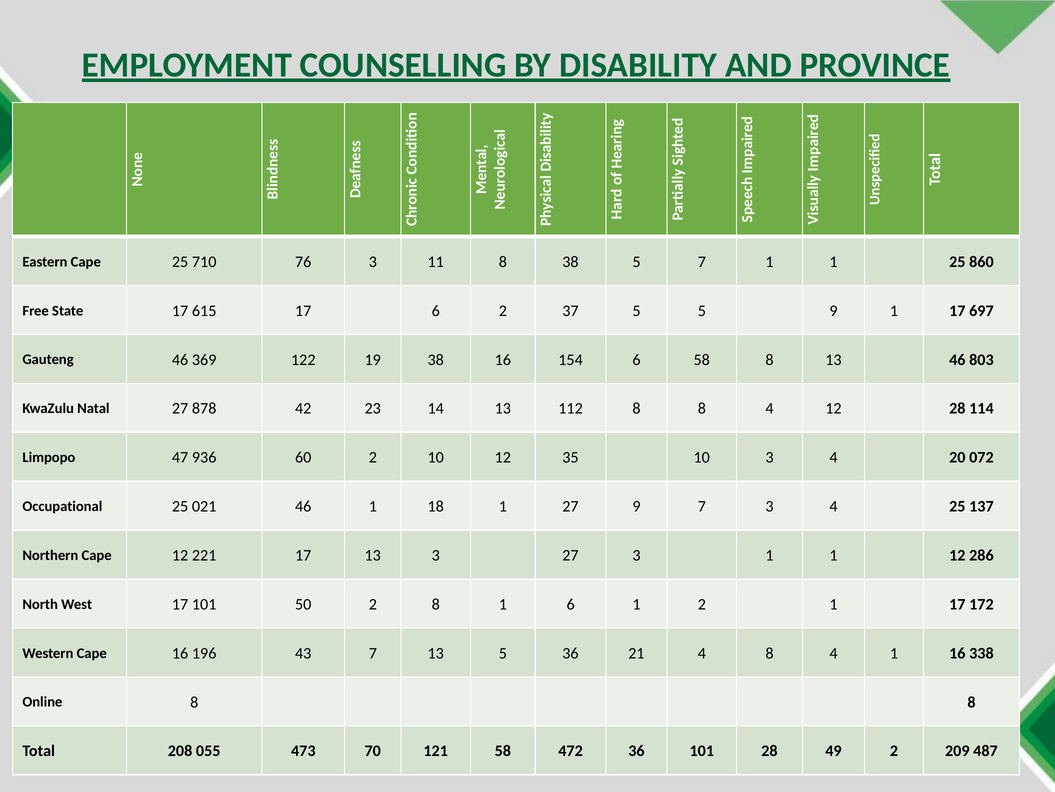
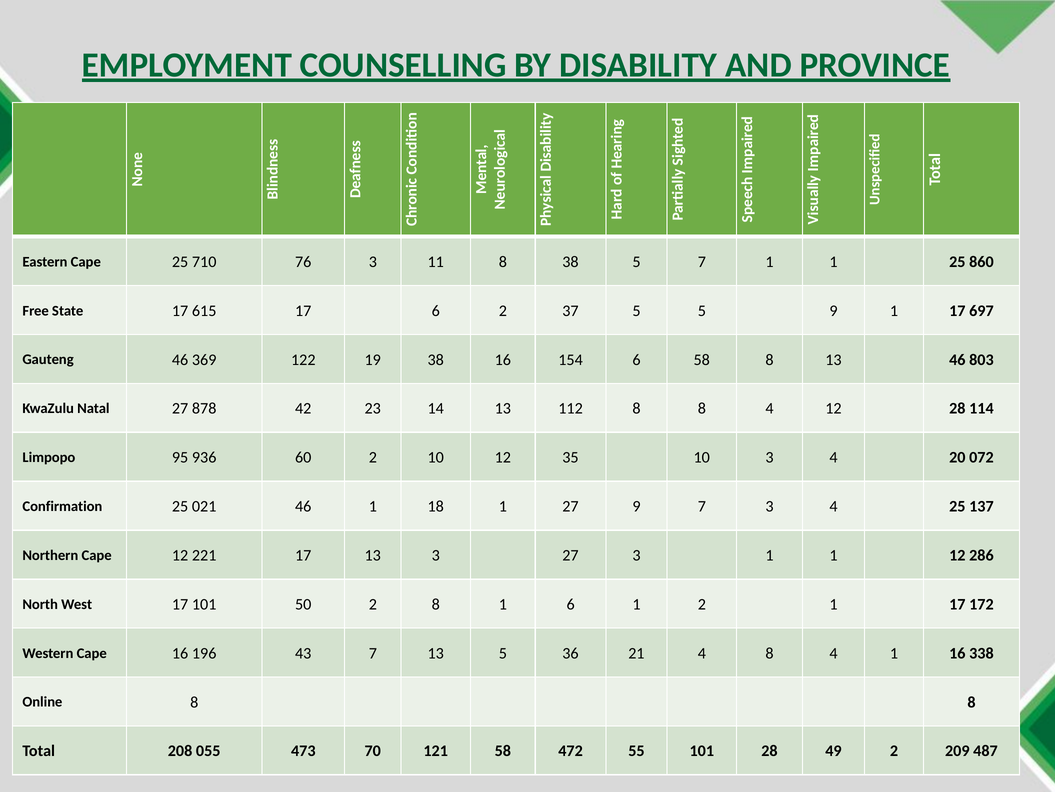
47: 47 -> 95
Occupational: Occupational -> Confirmation
472 36: 36 -> 55
